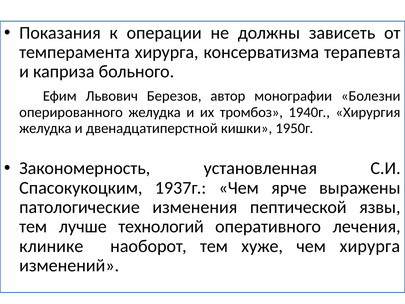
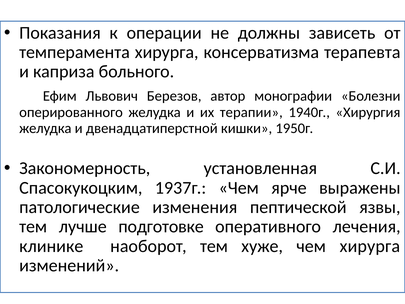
тромбоз: тромбоз -> терапии
технологий: технологий -> подготовке
